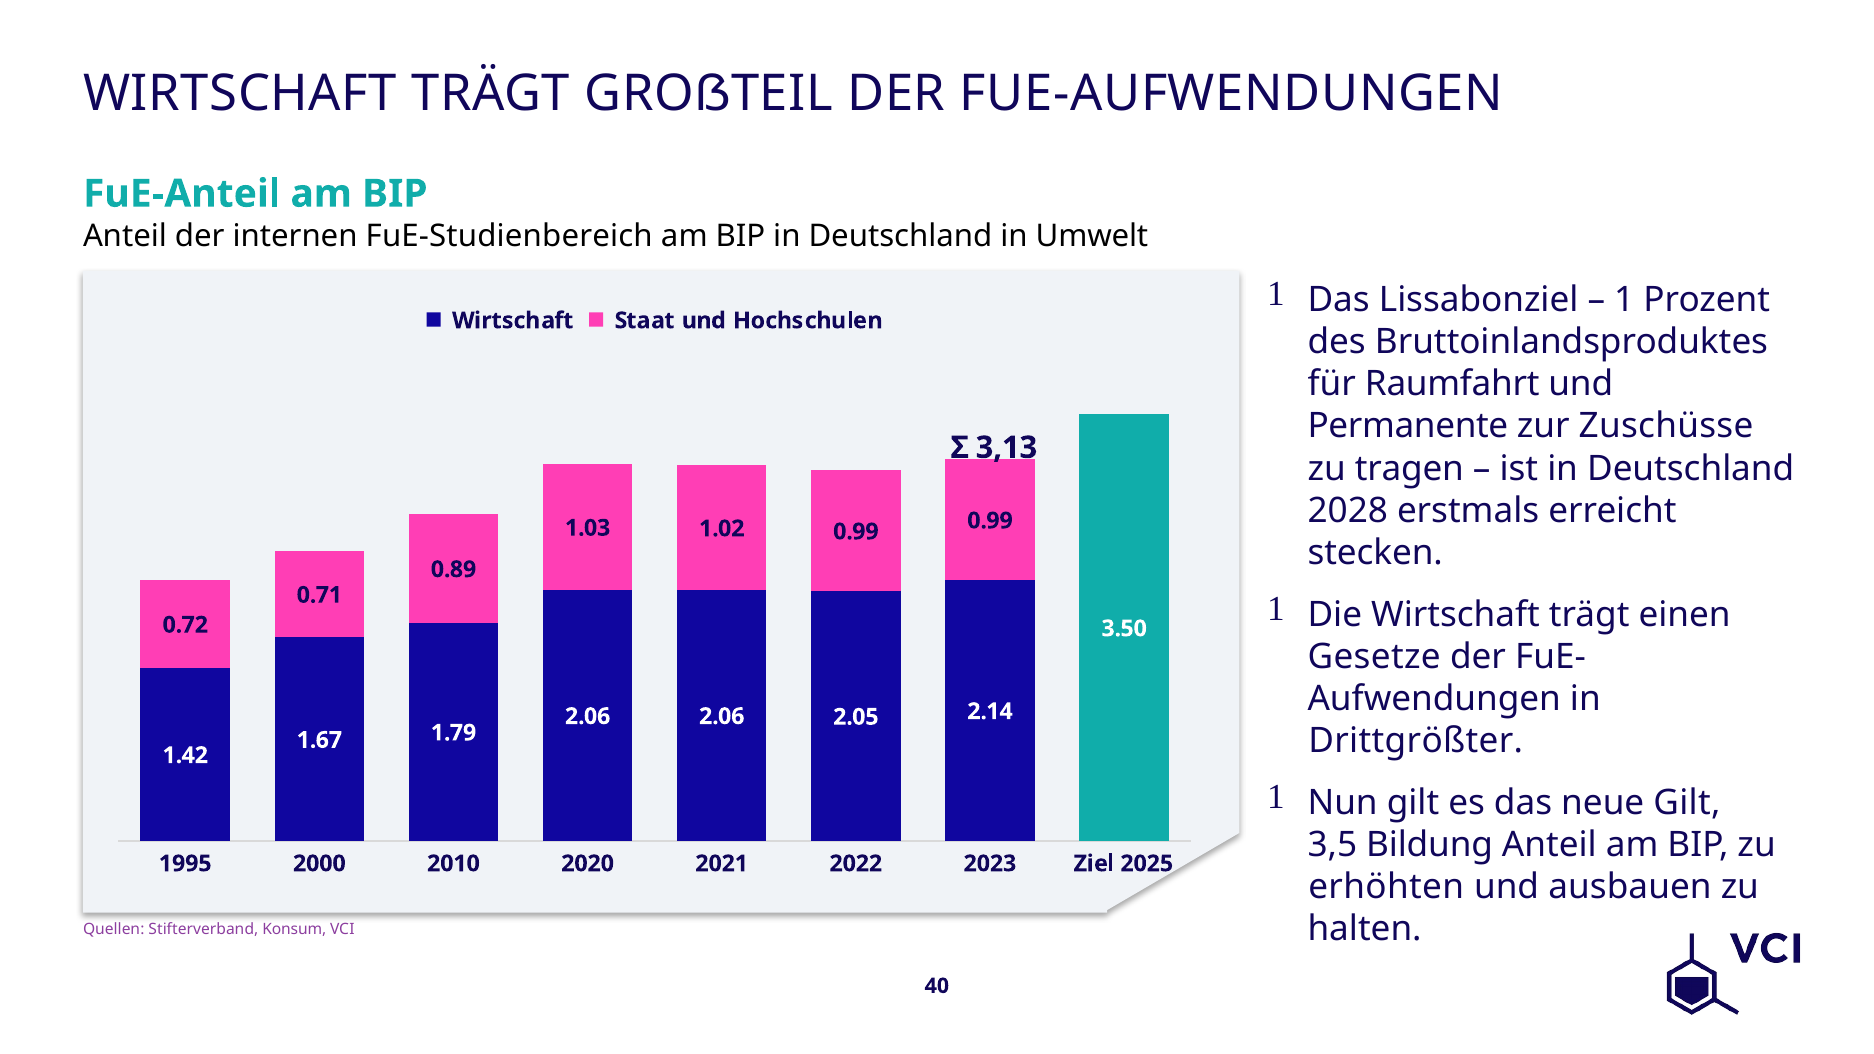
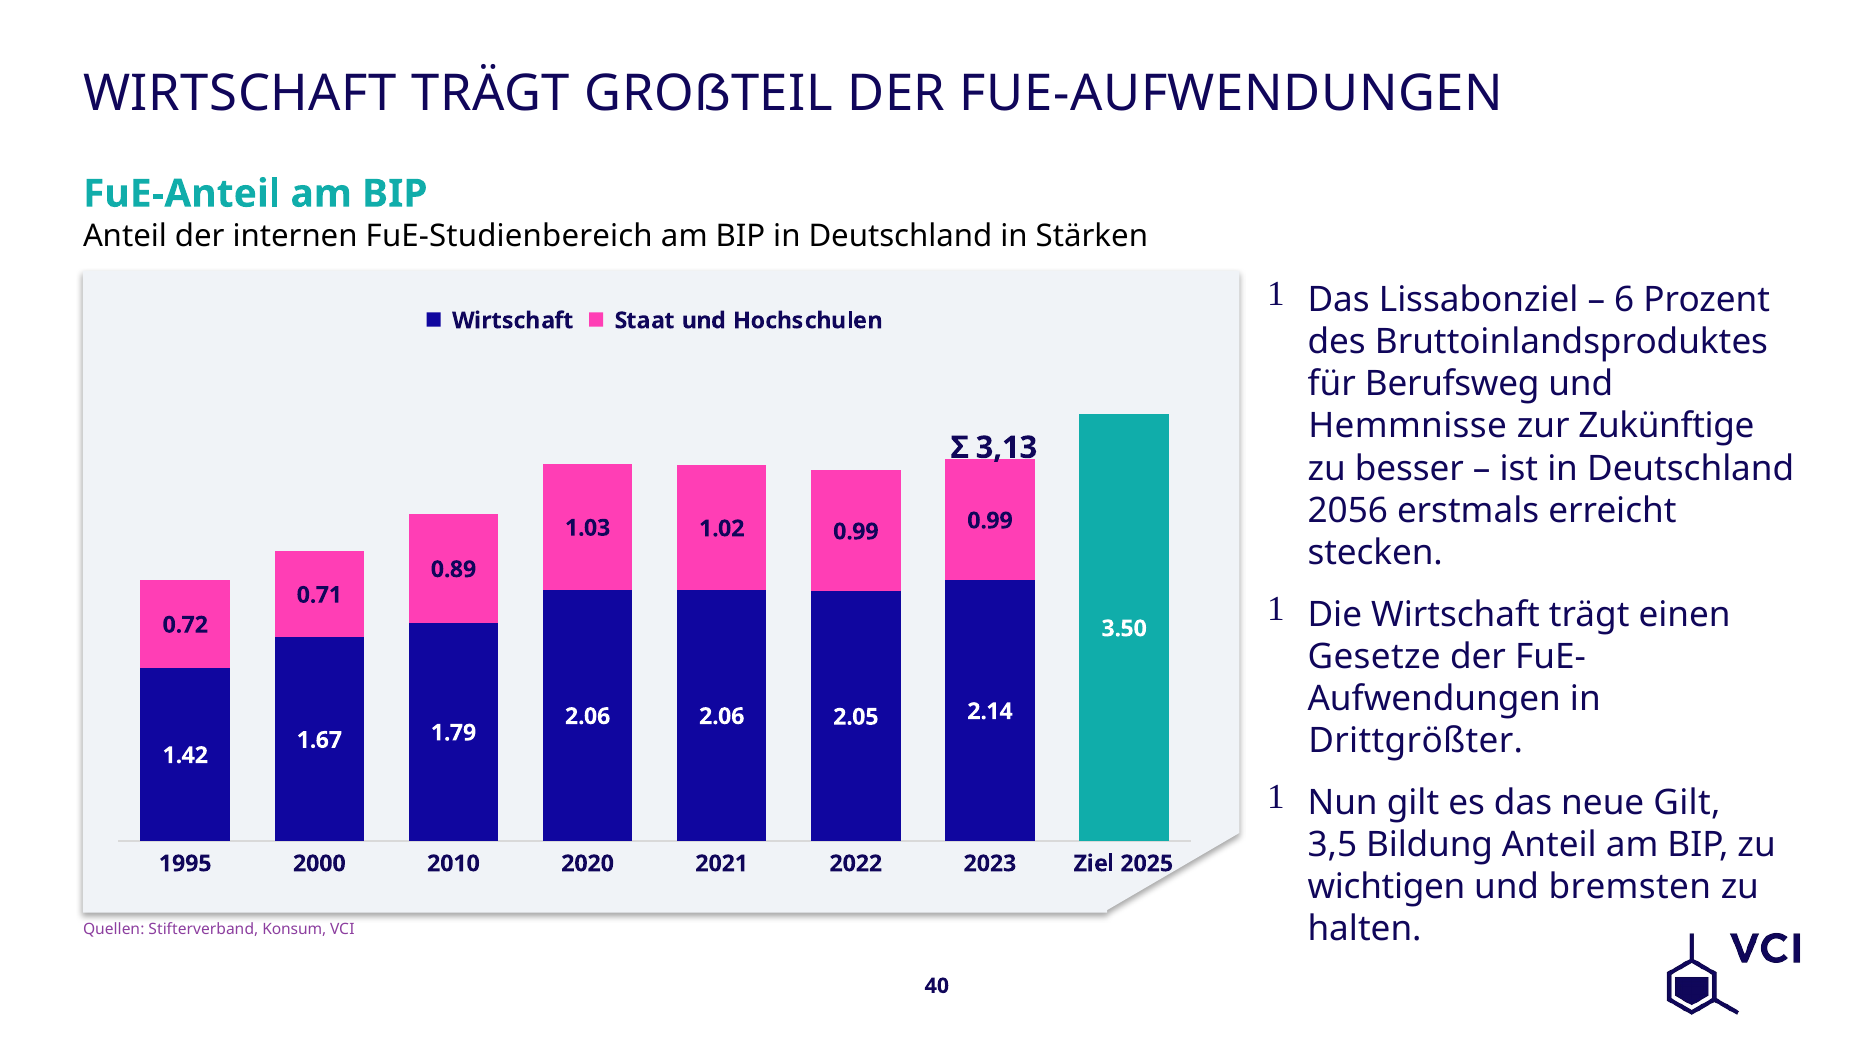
Umwelt: Umwelt -> Stärken
1: 1 -> 6
Raumfahrt: Raumfahrt -> Berufsweg
Permanente: Permanente -> Hemmnisse
Zuschüsse: Zuschüsse -> Zukünftige
tragen: tragen -> besser
2028: 2028 -> 2056
erhöhten: erhöhten -> wichtigen
ausbauen: ausbauen -> bremsten
